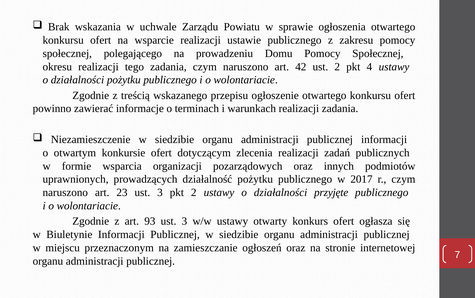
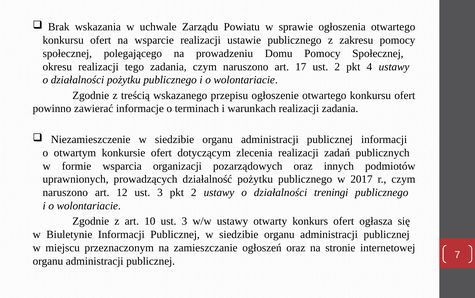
42: 42 -> 17
23: 23 -> 12
przyjęte: przyjęte -> treningi
93: 93 -> 10
